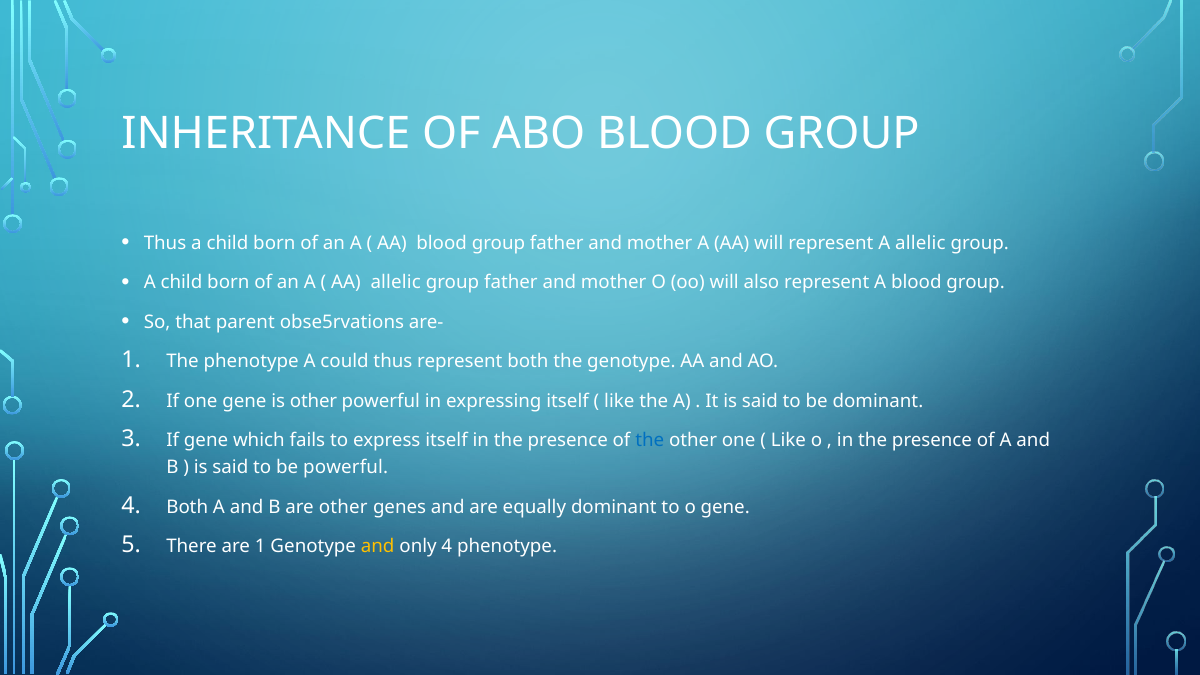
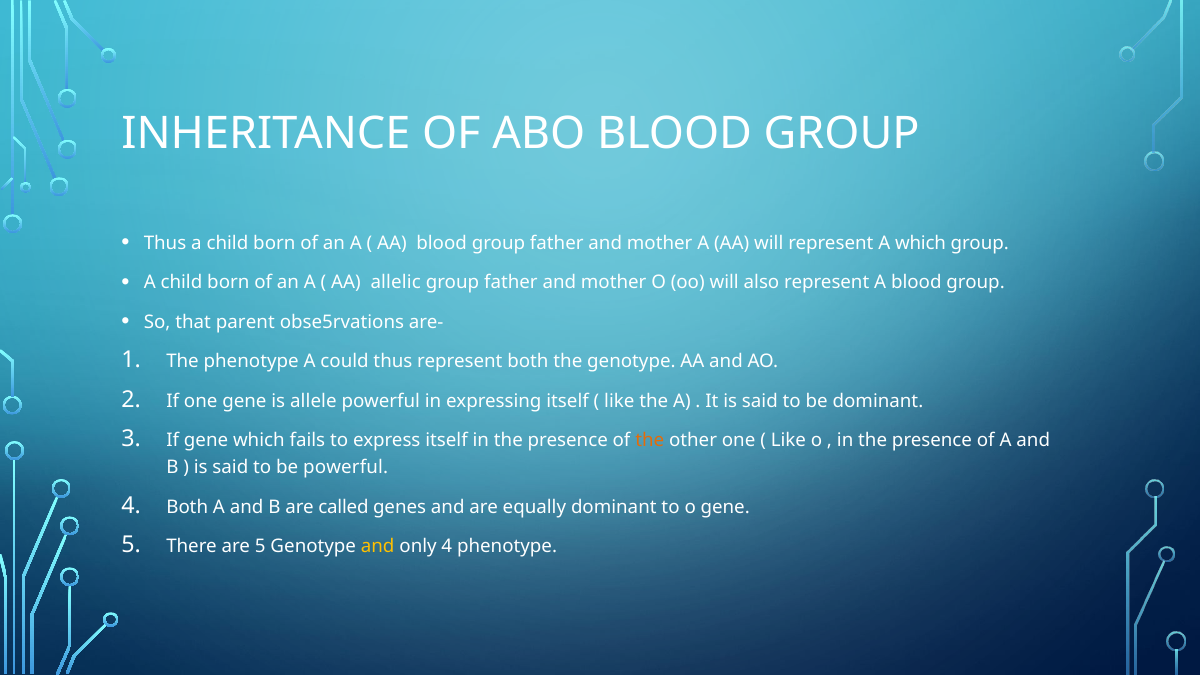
A allelic: allelic -> which
is other: other -> allele
the at (650, 441) colour: blue -> orange
are other: other -> called
are 1: 1 -> 5
